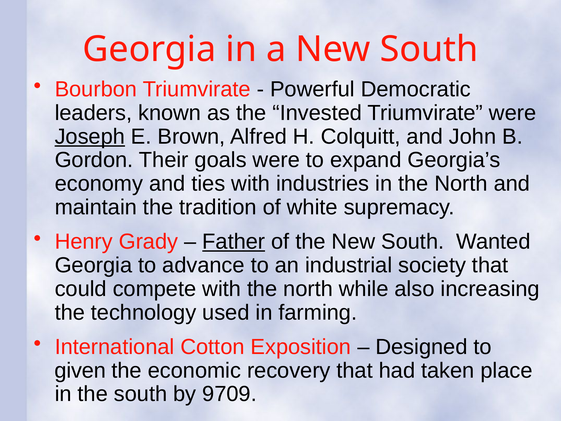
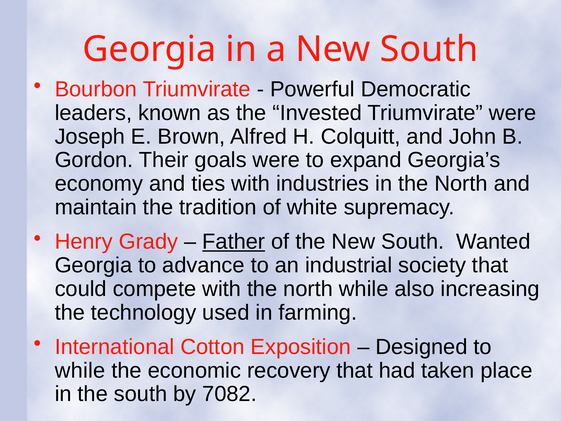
Joseph underline: present -> none
given at (80, 370): given -> while
9709: 9709 -> 7082
